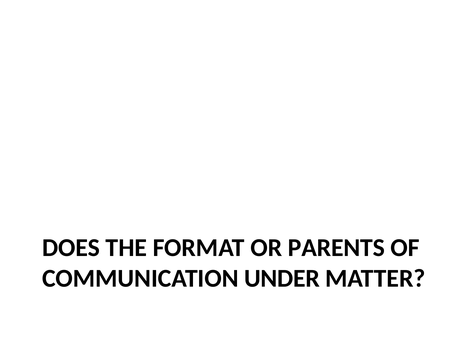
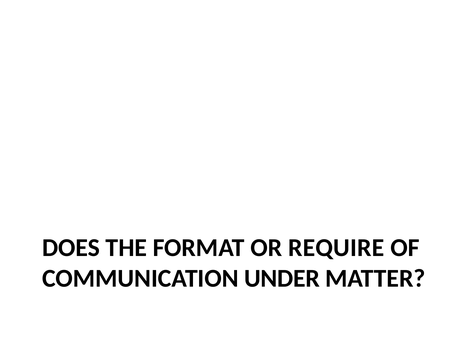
PARENTS: PARENTS -> REQUIRE
